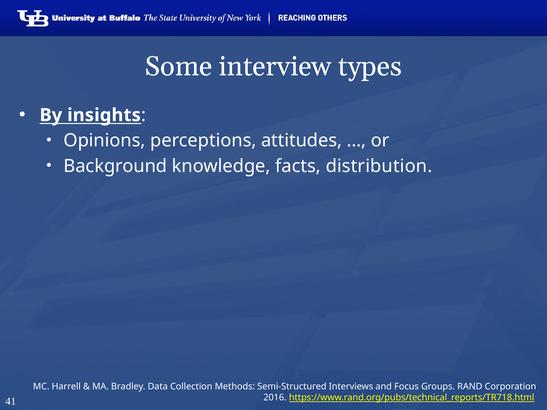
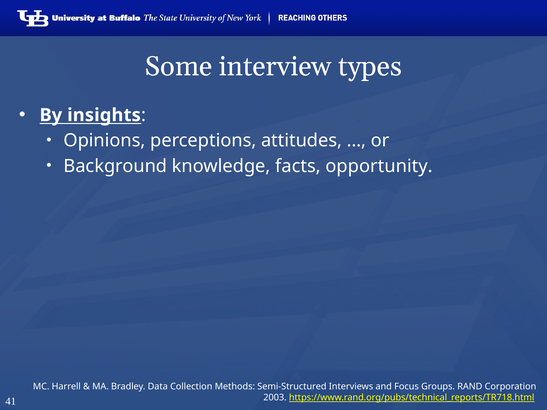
distribution: distribution -> opportunity
2016: 2016 -> 2003
